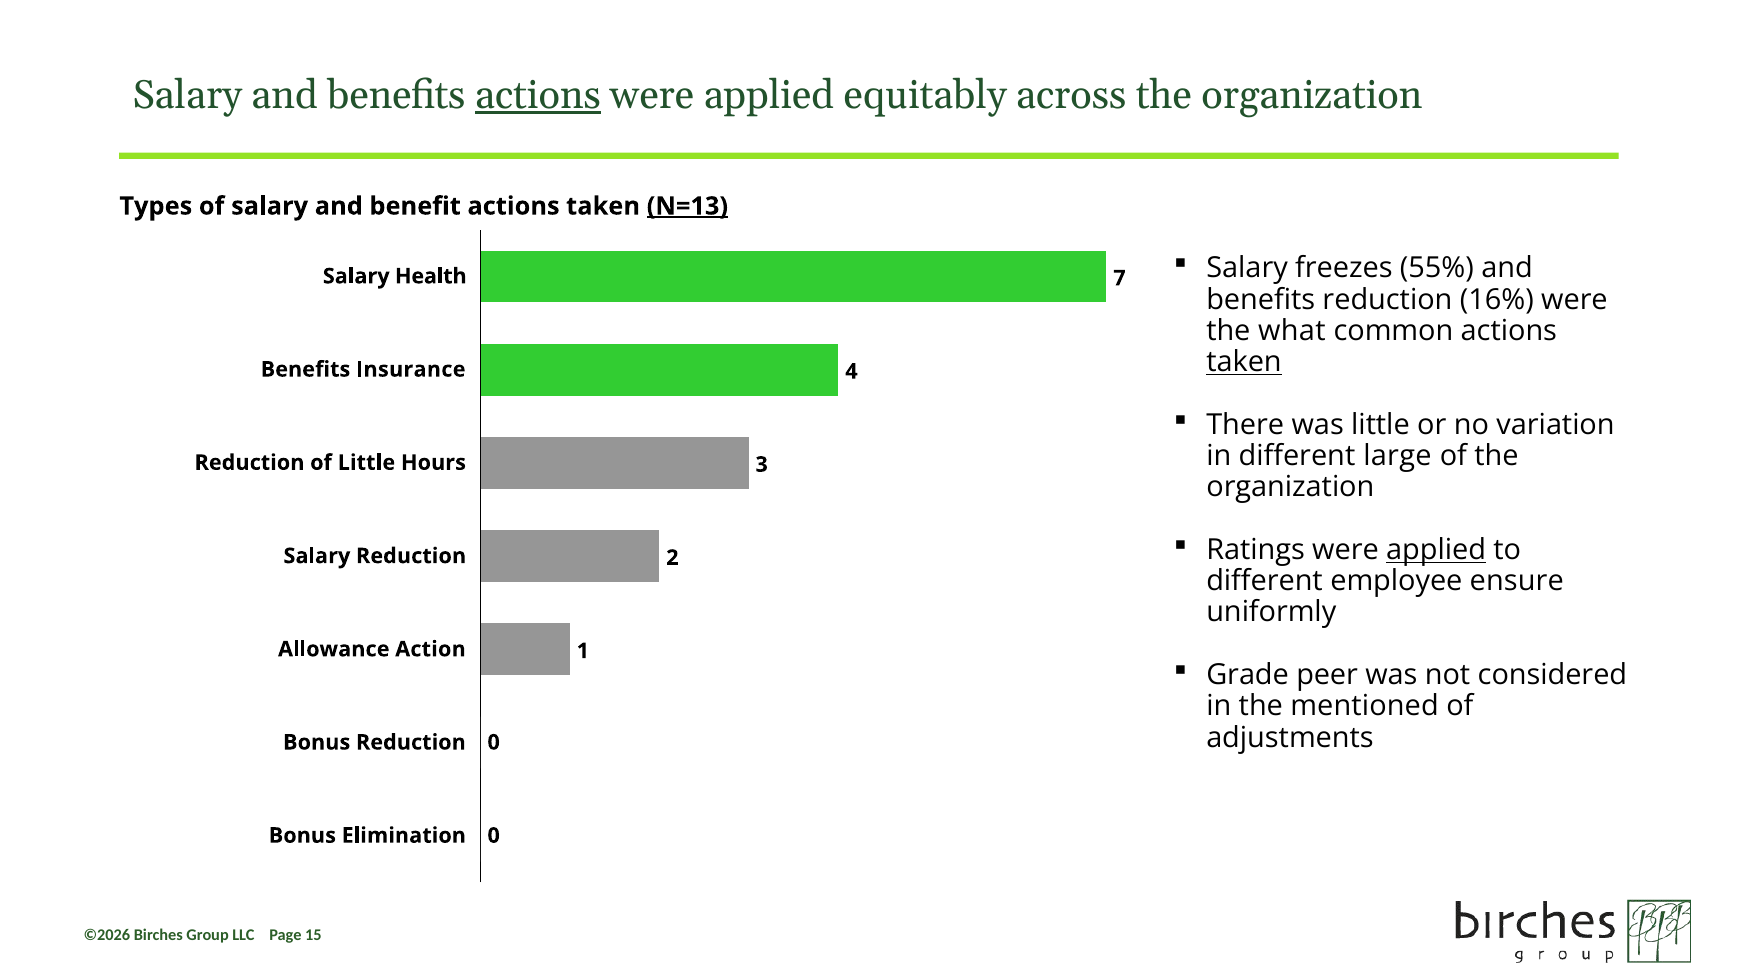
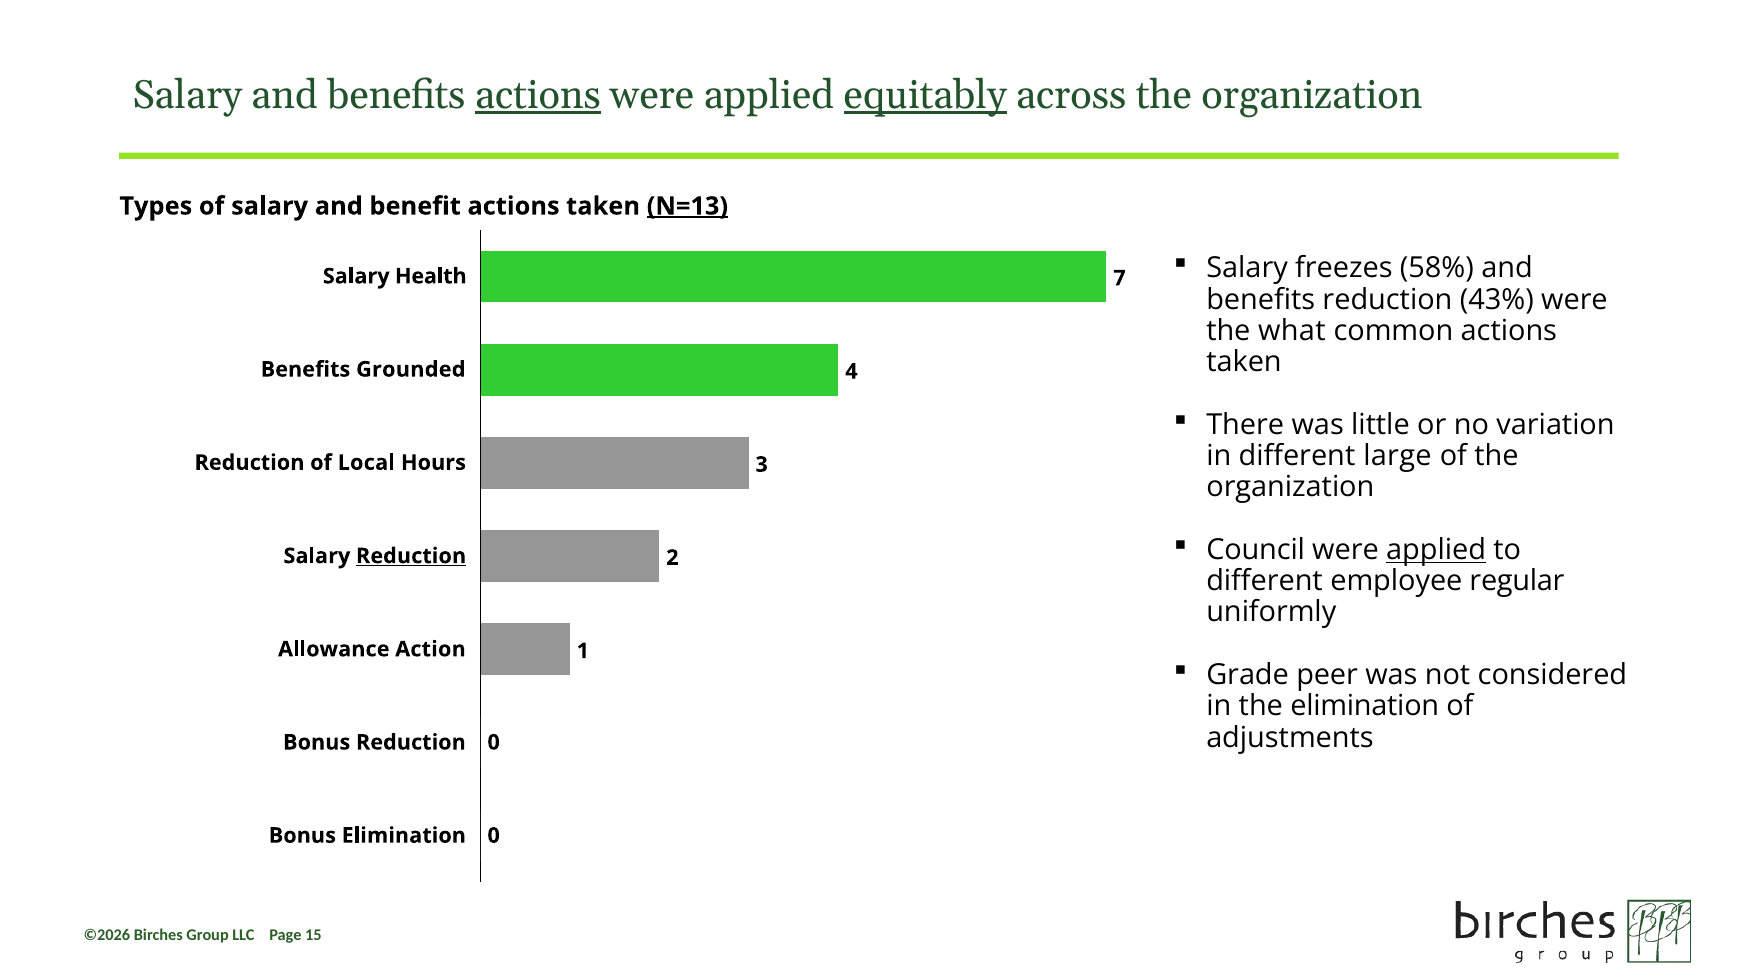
equitably underline: none -> present
55%: 55% -> 58%
16%: 16% -> 43%
taken at (1244, 362) underline: present -> none
Insurance: Insurance -> Grounded
of Little: Little -> Local
Ratings: Ratings -> Council
Reduction at (411, 556) underline: none -> present
ensure: ensure -> regular
the mentioned: mentioned -> elimination
